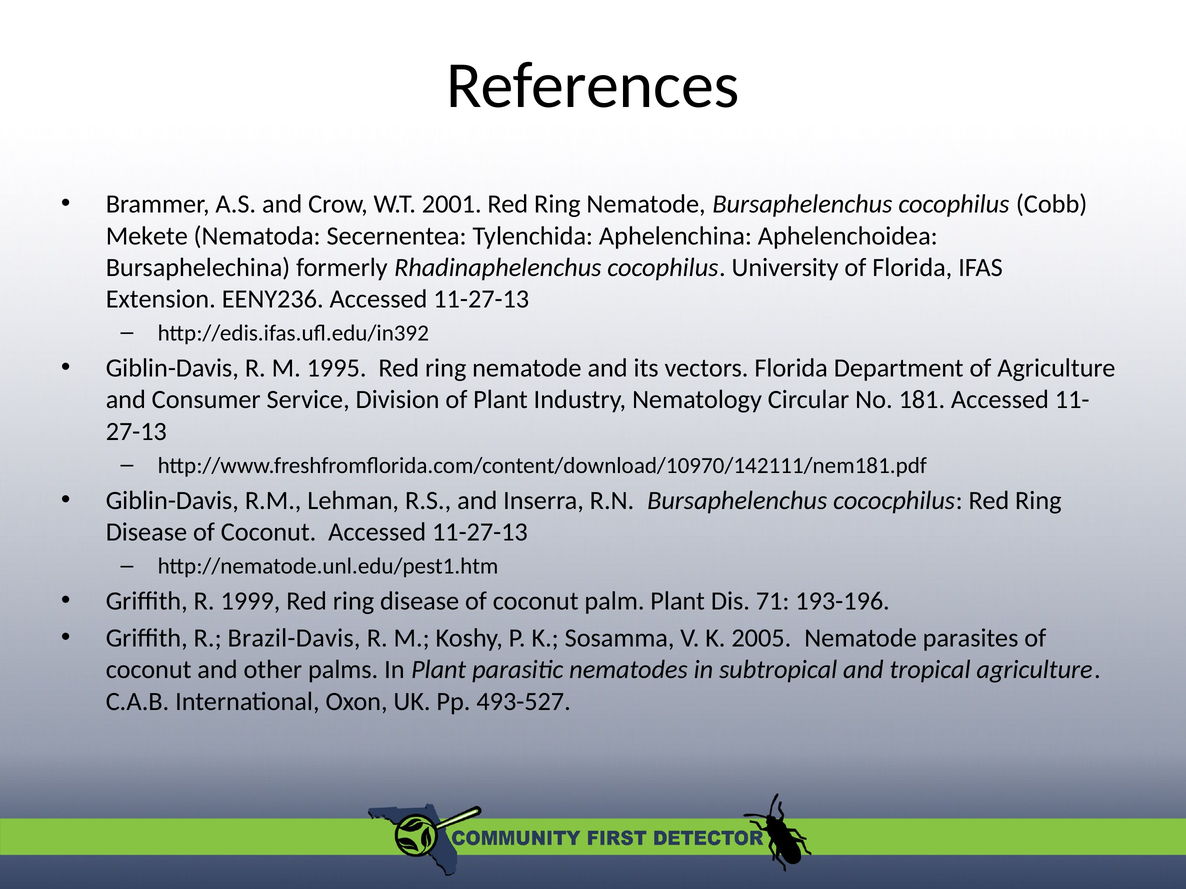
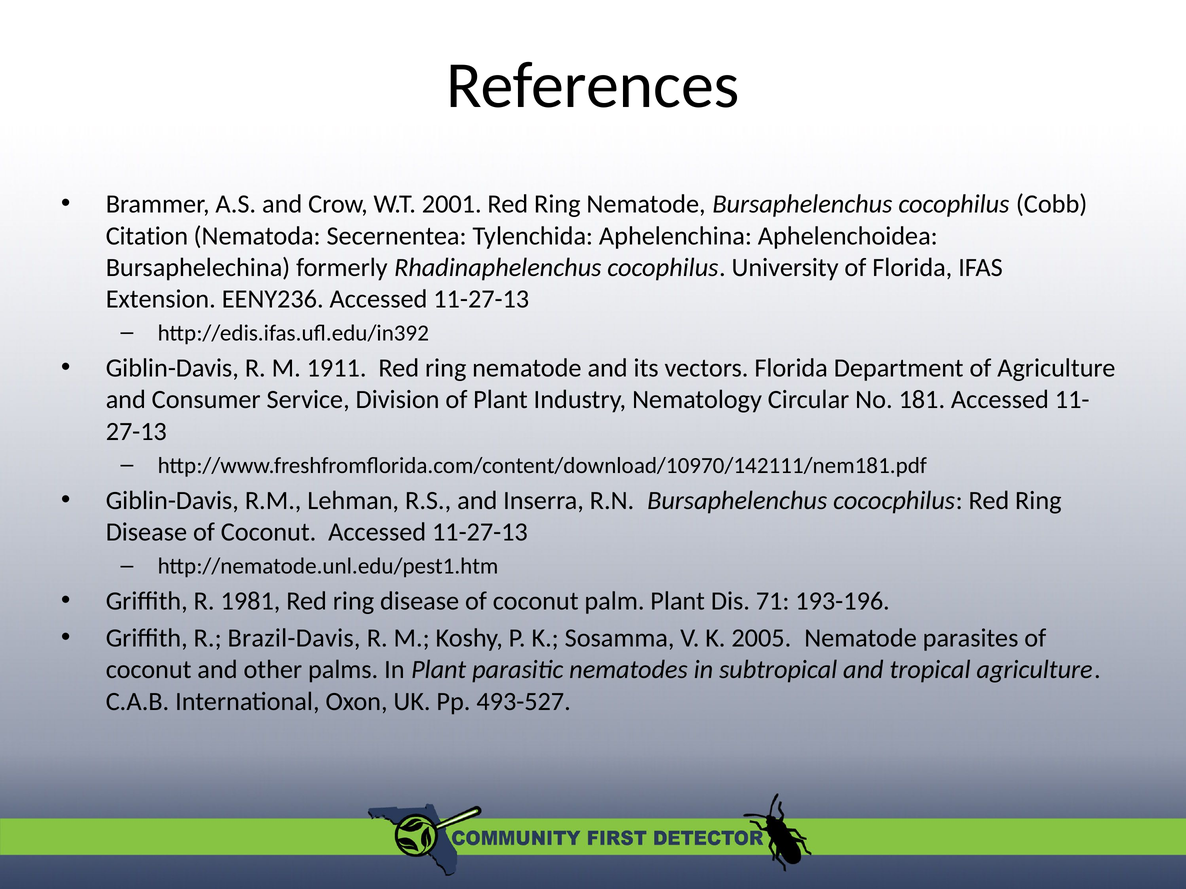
Mekete: Mekete -> Citation
1995: 1995 -> 1911
1999: 1999 -> 1981
